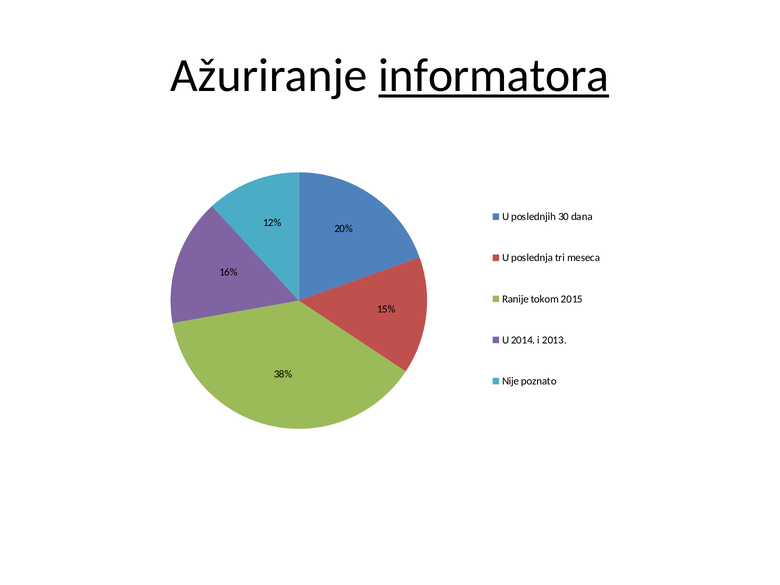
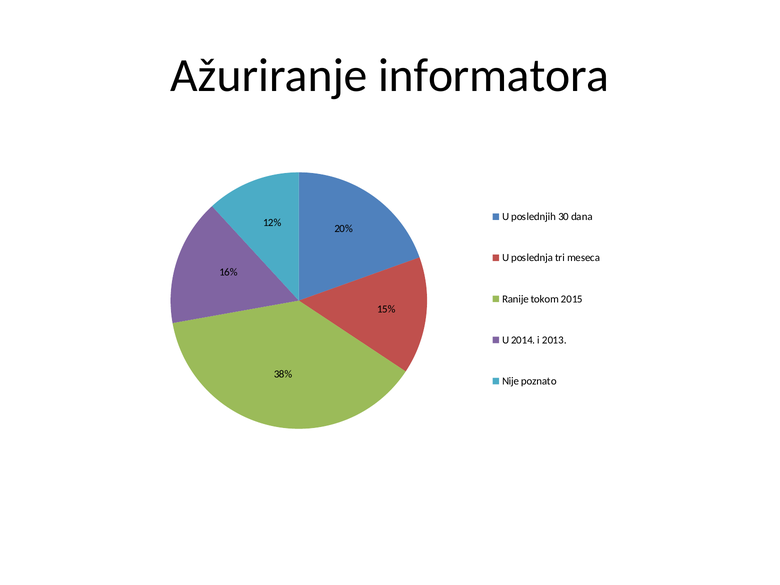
informatora underline: present -> none
